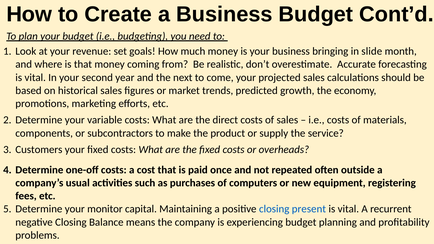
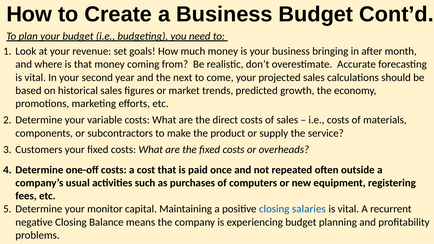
slide: slide -> after
present: present -> salaries
